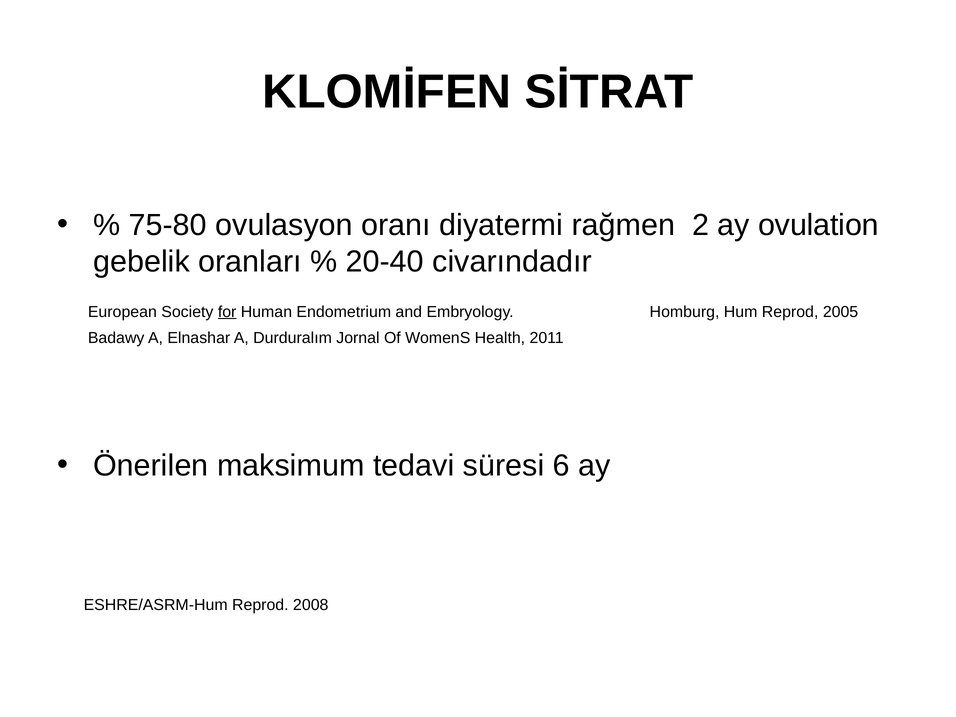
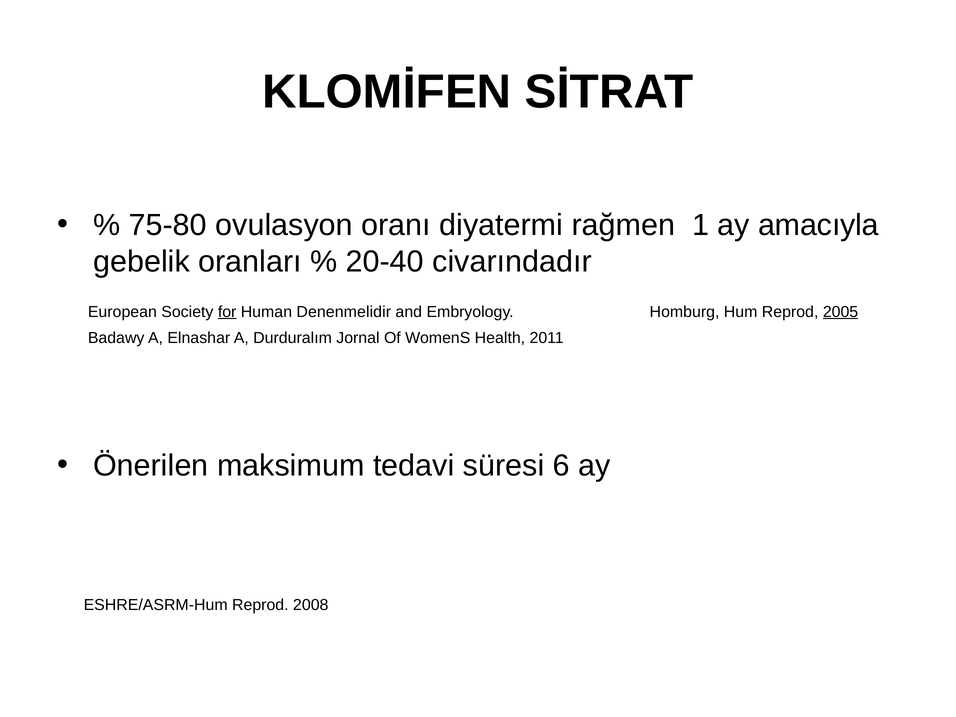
2: 2 -> 1
ovulation: ovulation -> amacıyla
Endometrium: Endometrium -> Denenmelidir
2005 underline: none -> present
